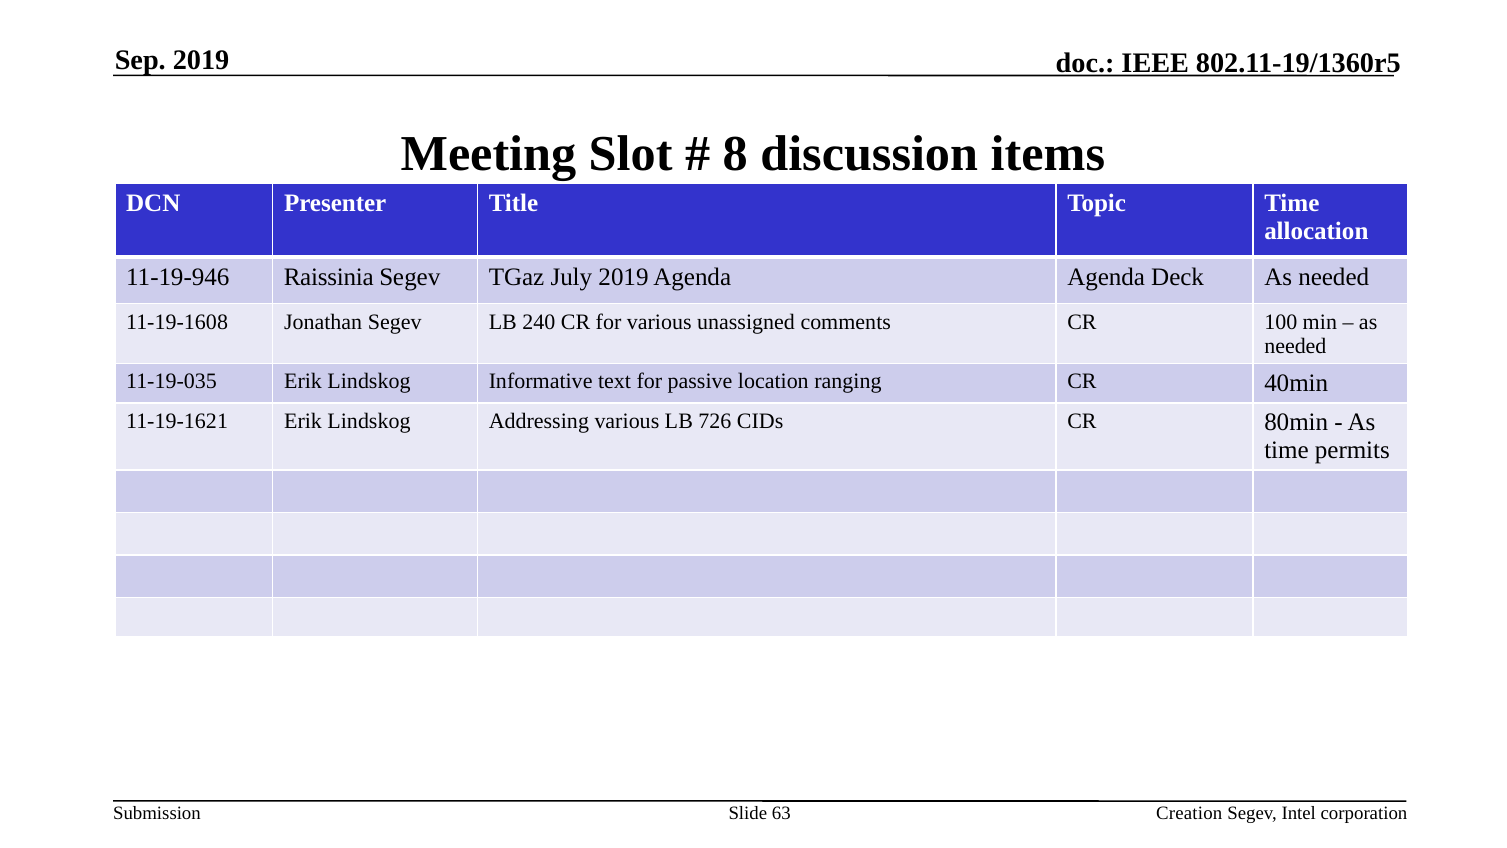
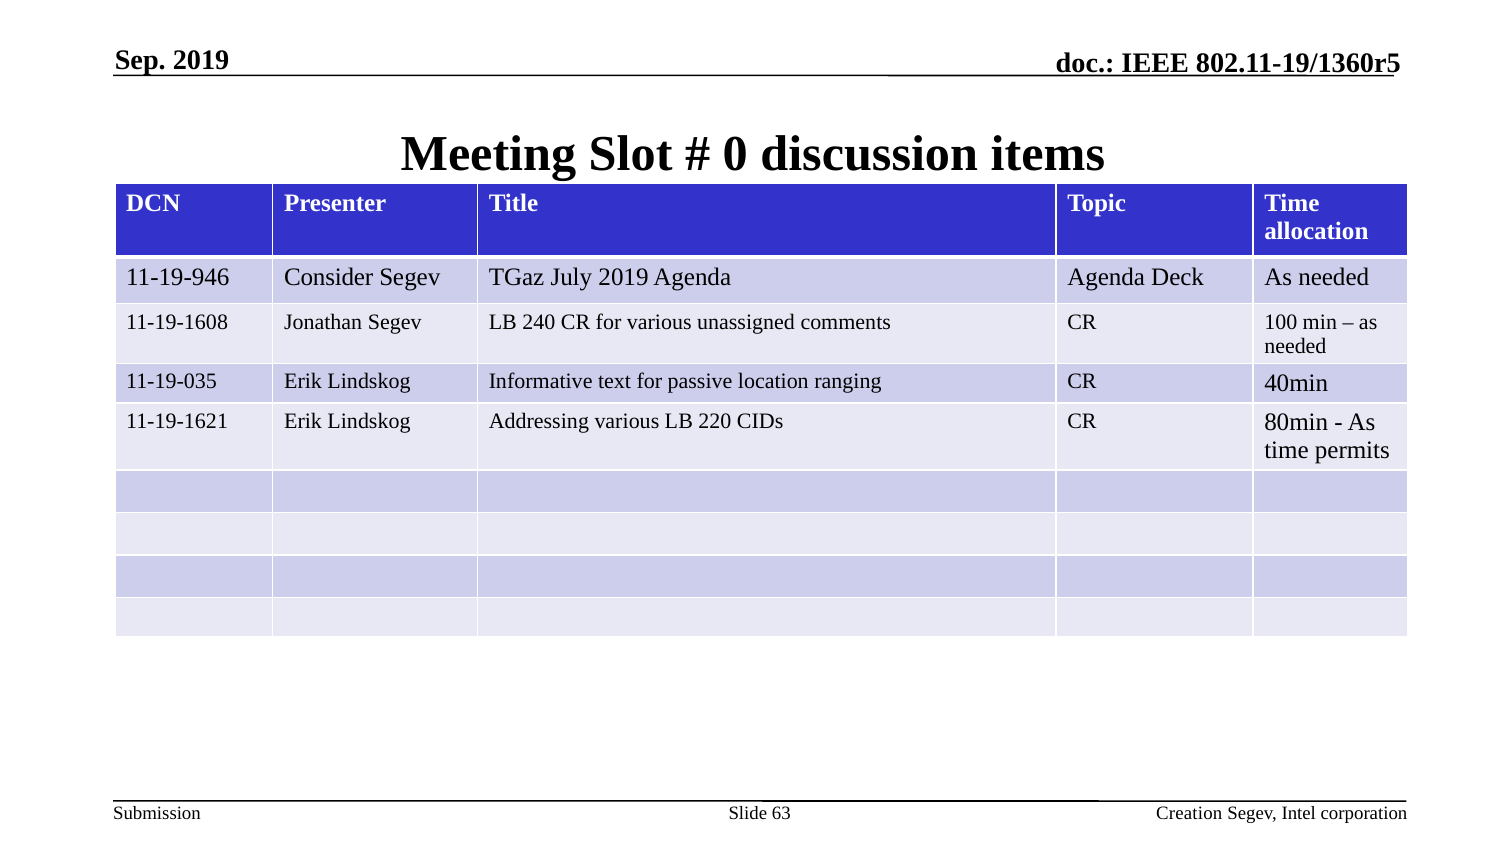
8: 8 -> 0
Raissinia: Raissinia -> Consider
726: 726 -> 220
